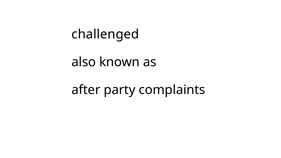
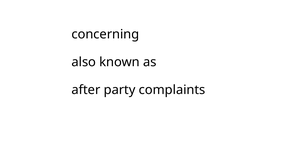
challenged: challenged -> concerning
